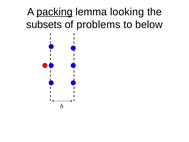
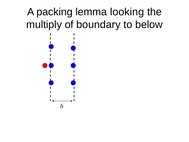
packing underline: present -> none
subsets: subsets -> multiply
problems: problems -> boundary
